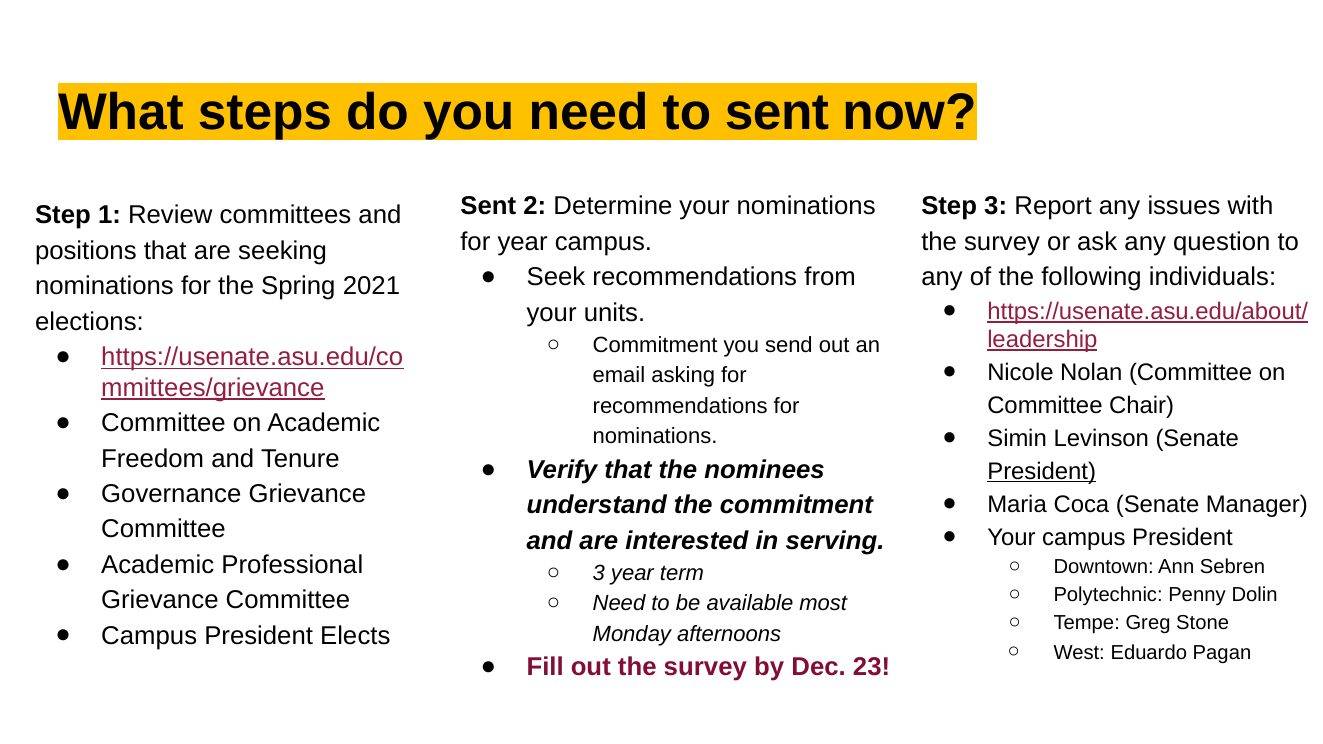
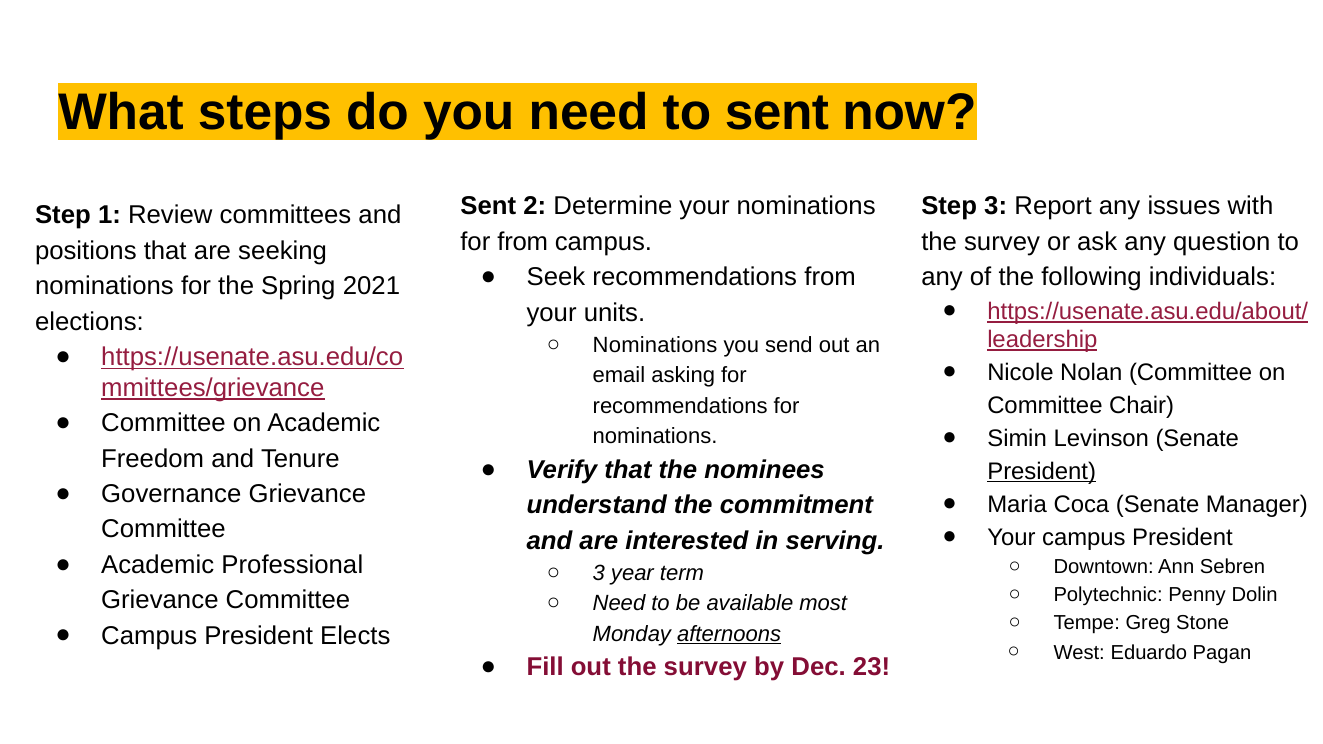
for year: year -> from
Commitment at (655, 345): Commitment -> Nominations
afternoons underline: none -> present
